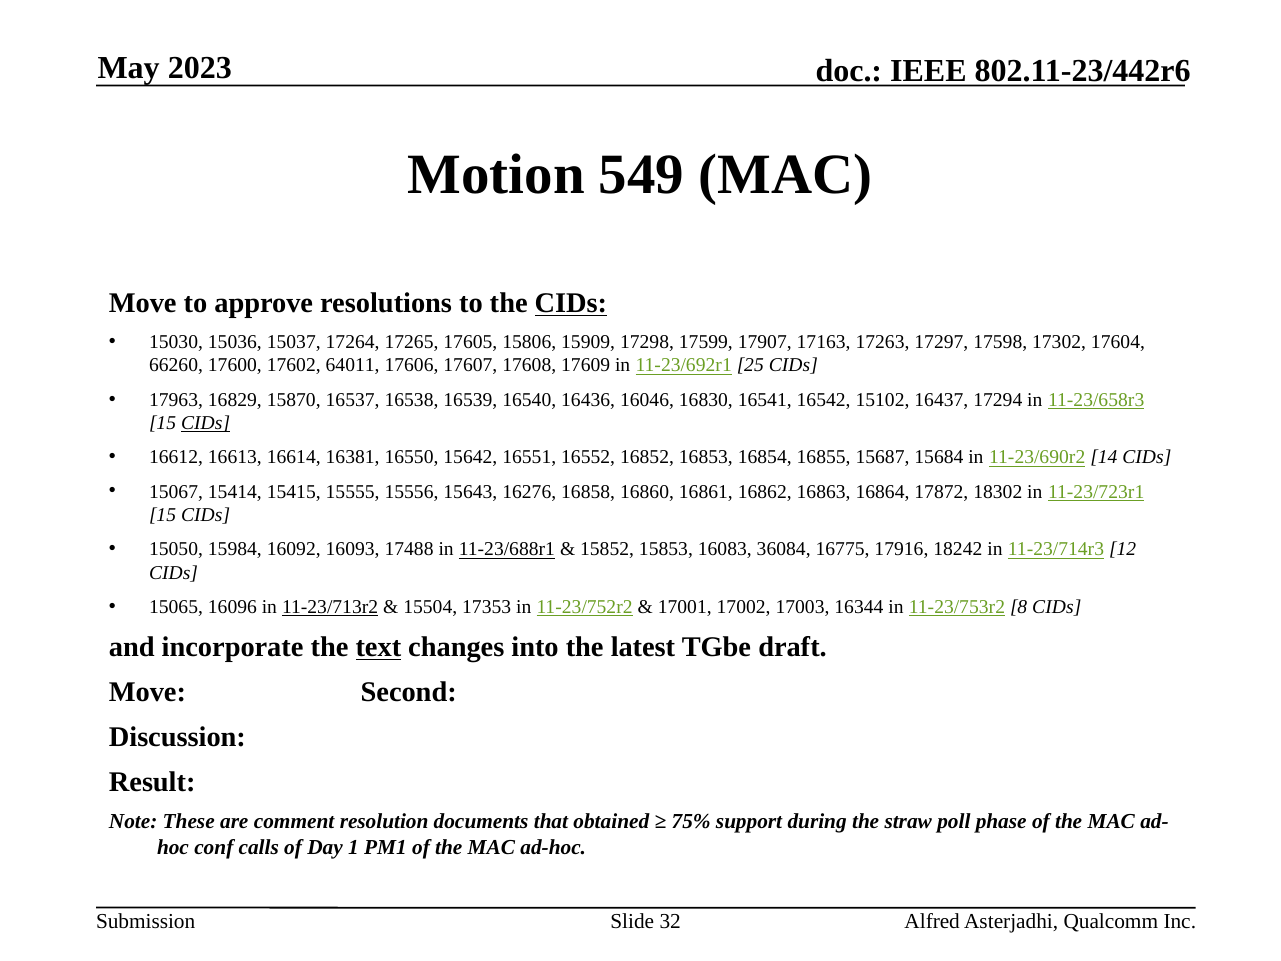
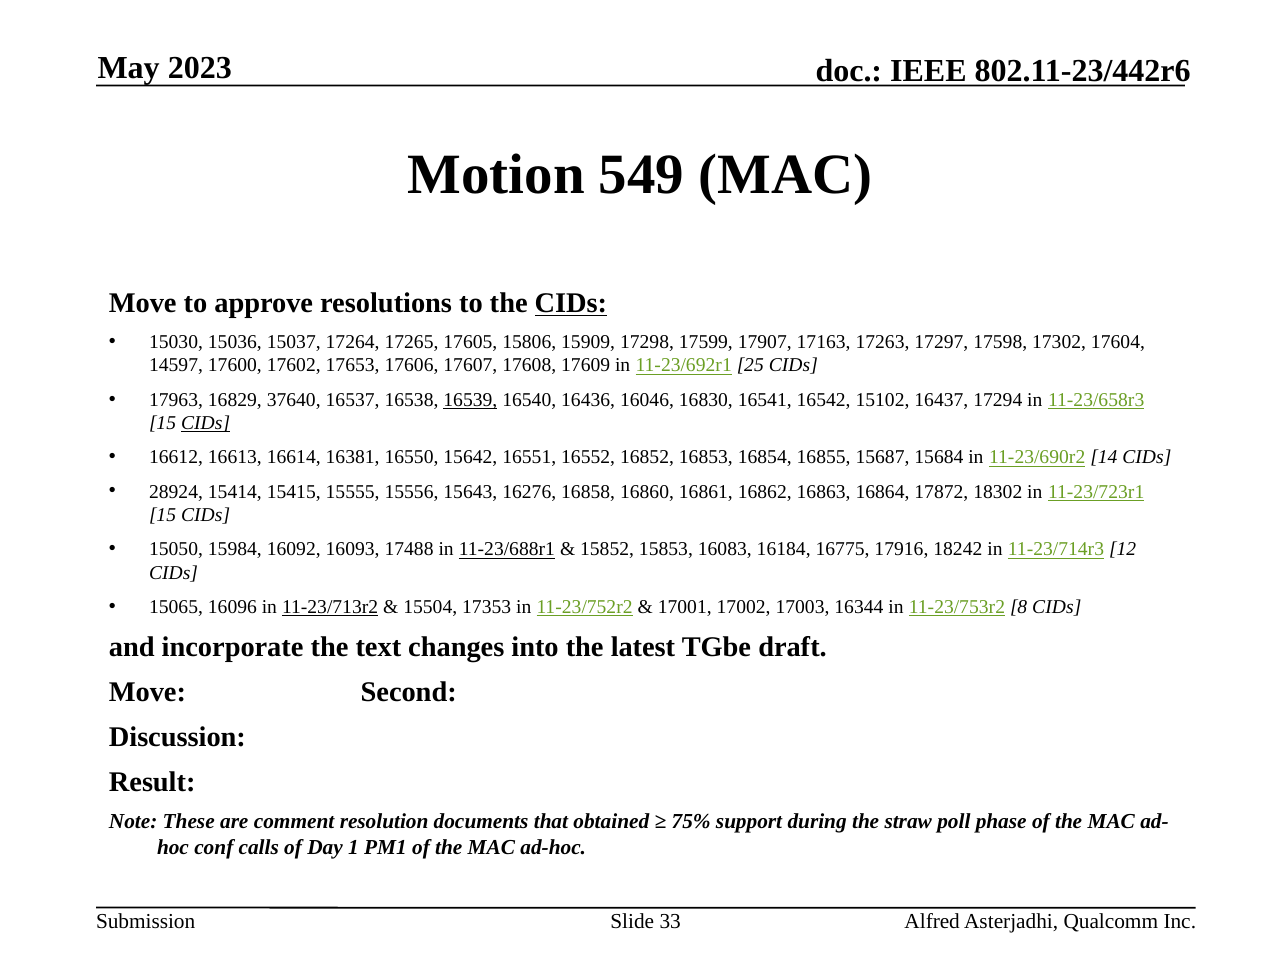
66260: 66260 -> 14597
64011: 64011 -> 17653
15870: 15870 -> 37640
16539 underline: none -> present
15067: 15067 -> 28924
36084: 36084 -> 16184
text underline: present -> none
32: 32 -> 33
